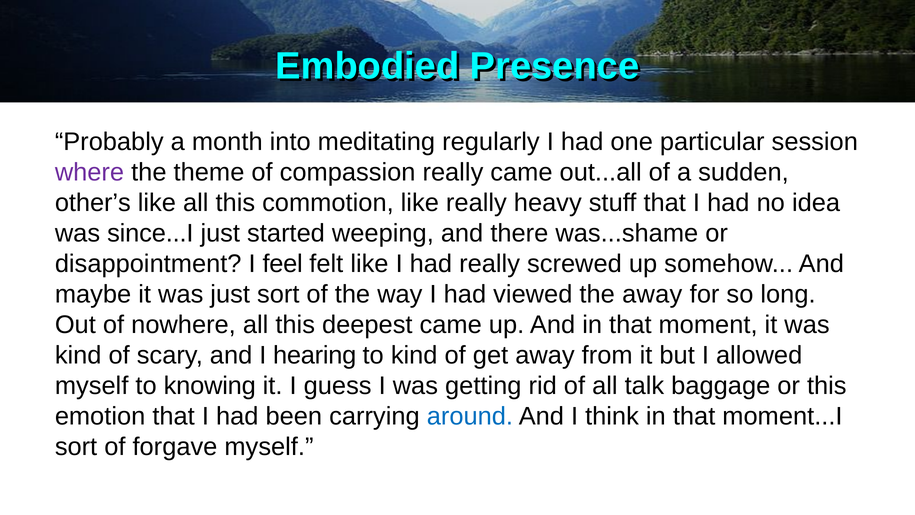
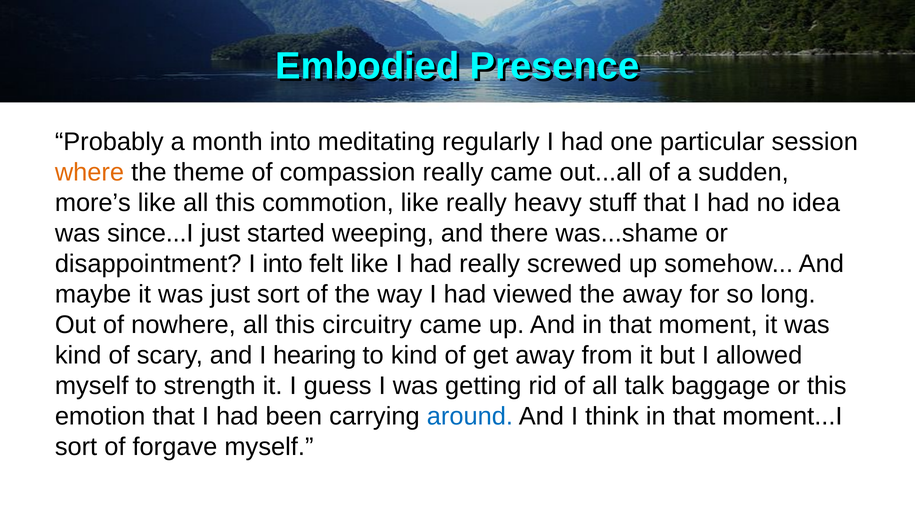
where colour: purple -> orange
other’s: other’s -> more’s
I feel: feel -> into
deepest: deepest -> circuitry
knowing: knowing -> strength
